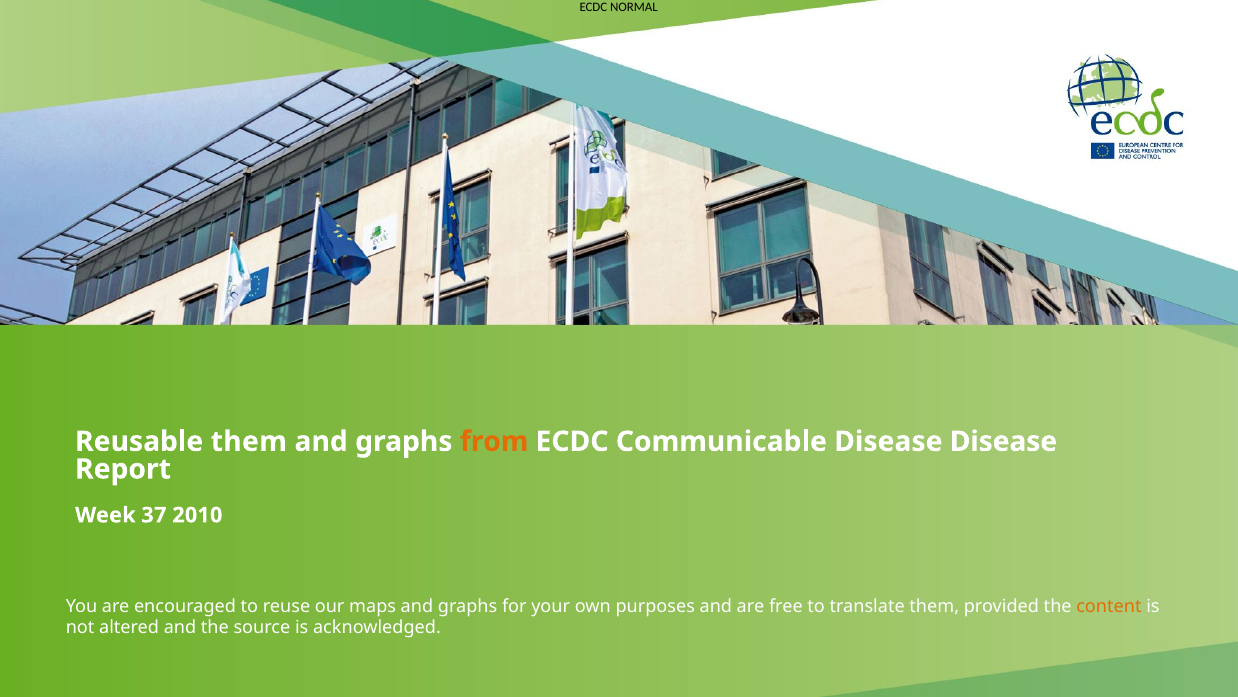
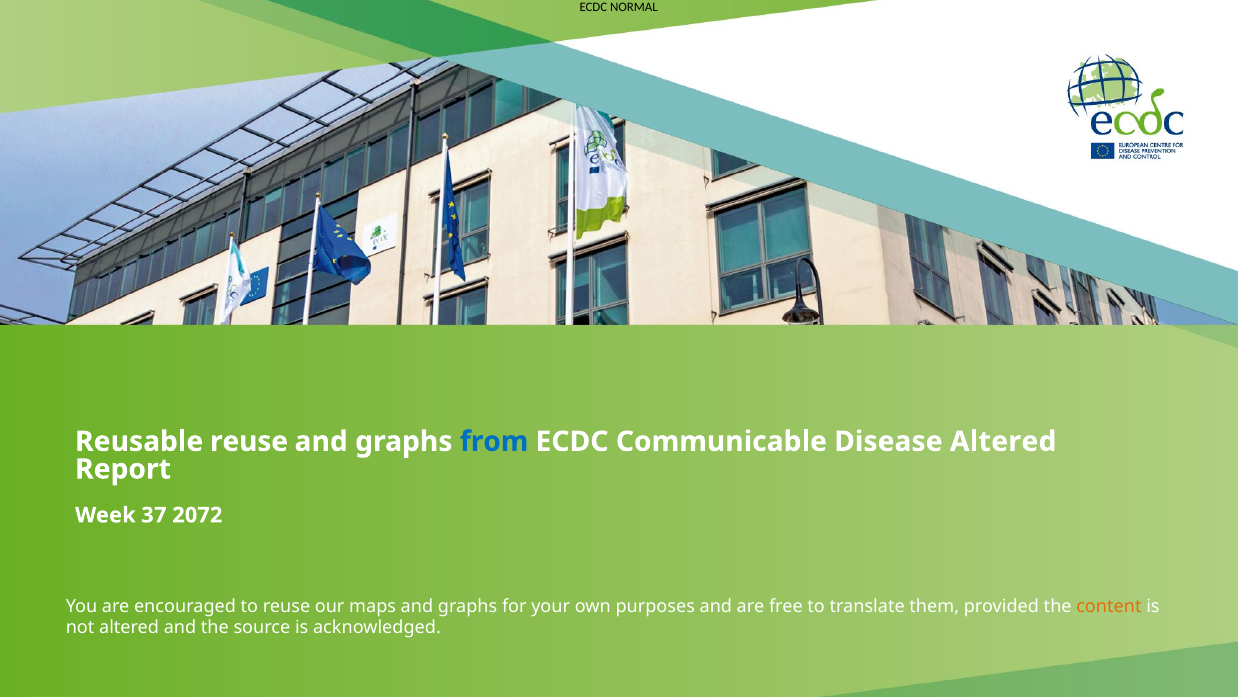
Reusable them: them -> reuse
from colour: orange -> blue
Disease Disease: Disease -> Altered
2010: 2010 -> 2072
